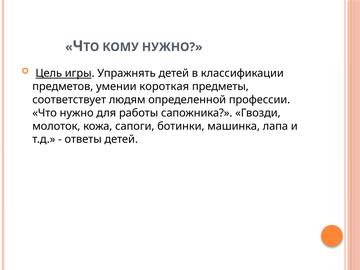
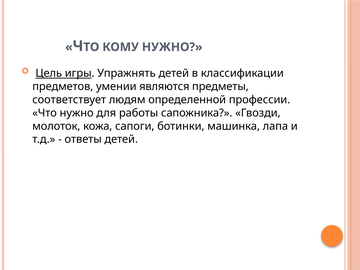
короткая: короткая -> являются
